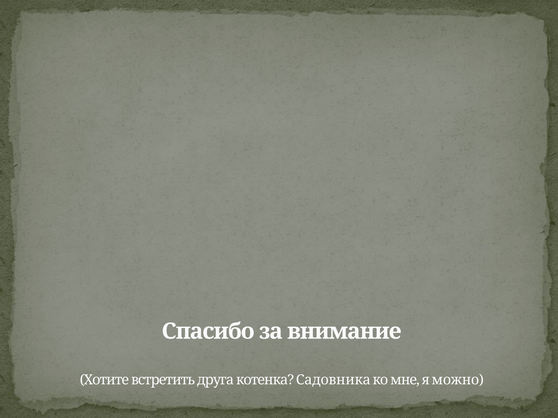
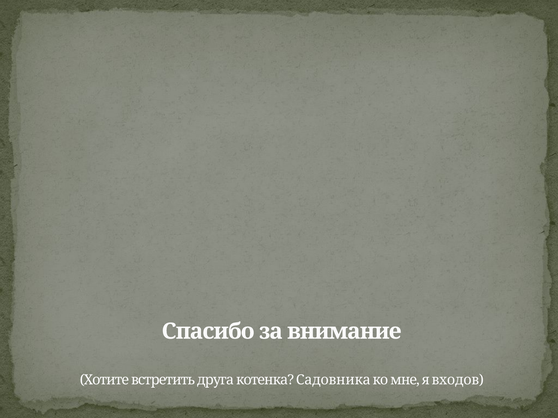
можно: можно -> входов
